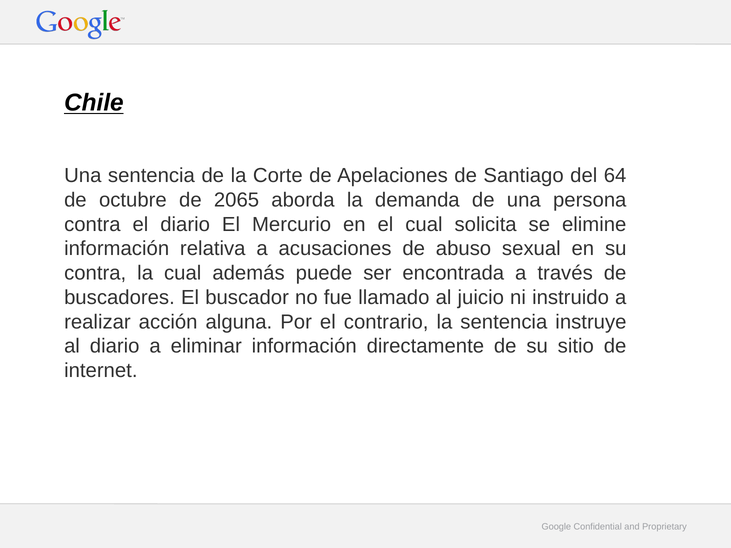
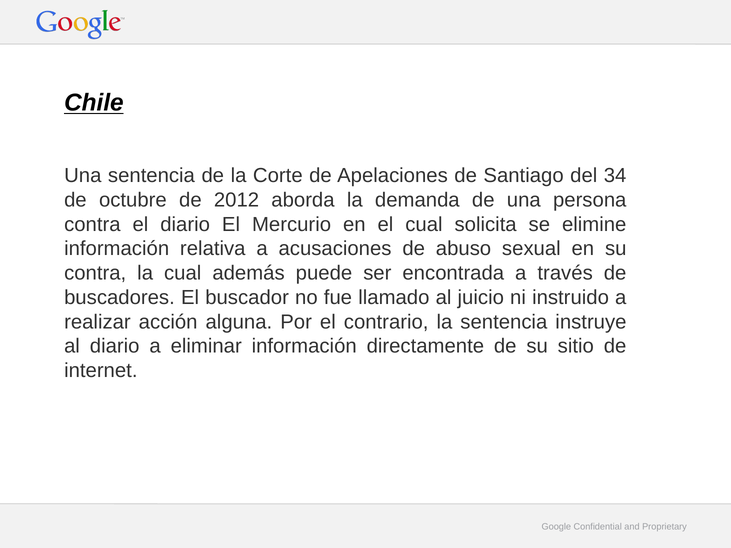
64: 64 -> 34
2065: 2065 -> 2012
